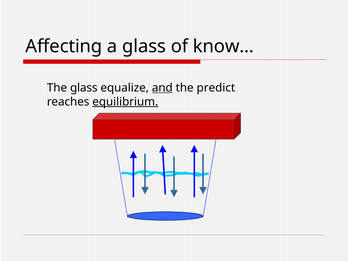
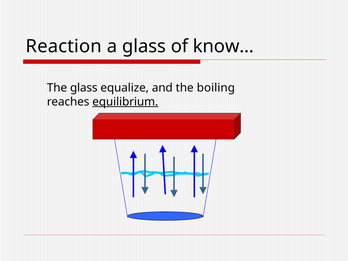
Affecting: Affecting -> Reaction
and underline: present -> none
predict: predict -> boiling
